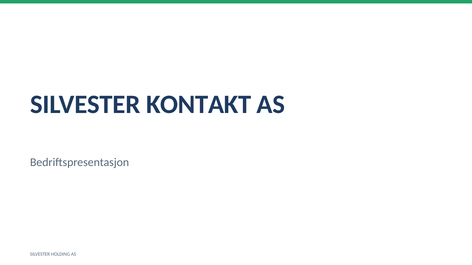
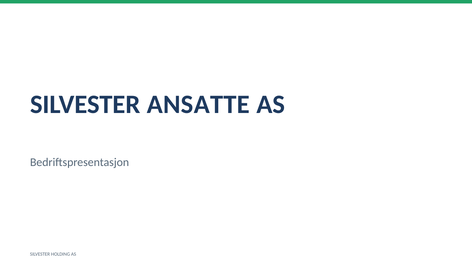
KONTAKT: KONTAKT -> ANSATTE
